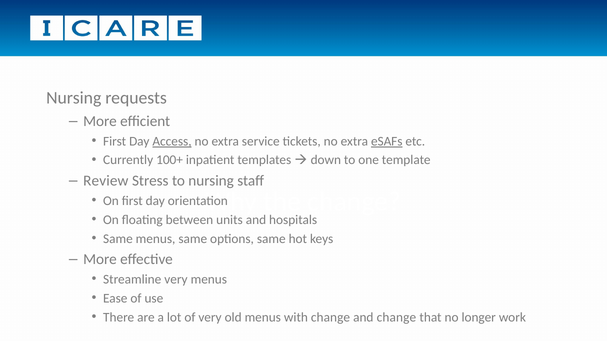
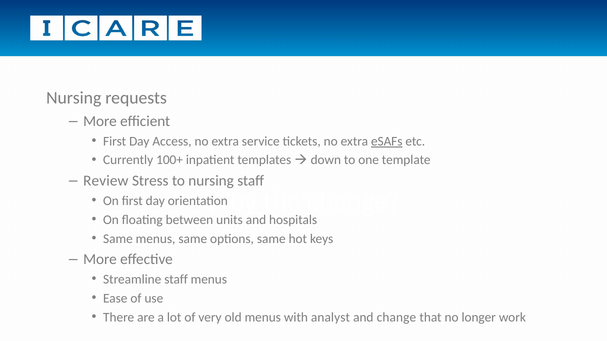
Access underline: present -> none
Streamline very: very -> staff
with change: change -> analyst
